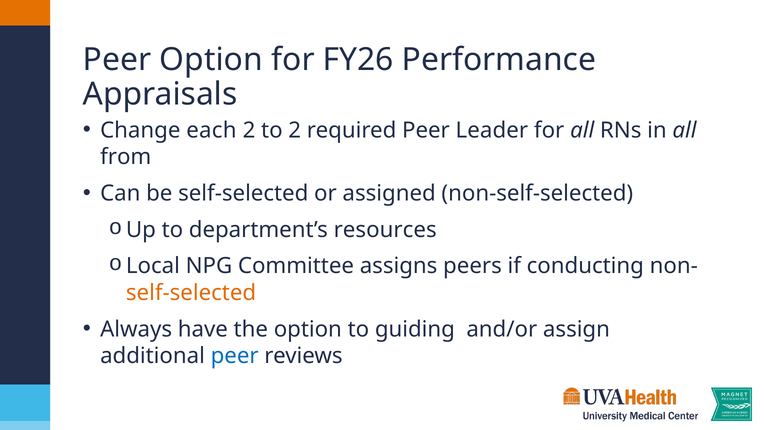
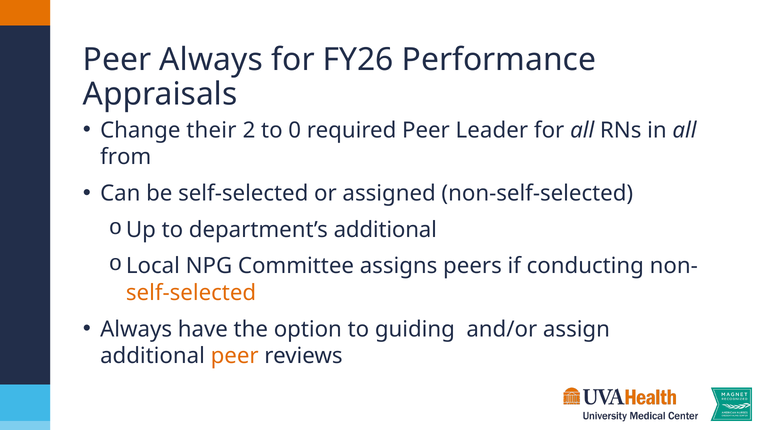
Peer Option: Option -> Always
each: each -> their
to 2: 2 -> 0
department’s resources: resources -> additional
peer at (235, 356) colour: blue -> orange
